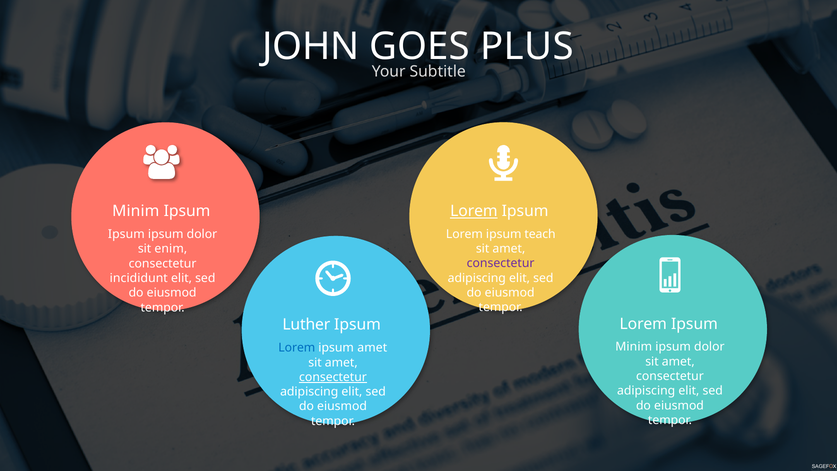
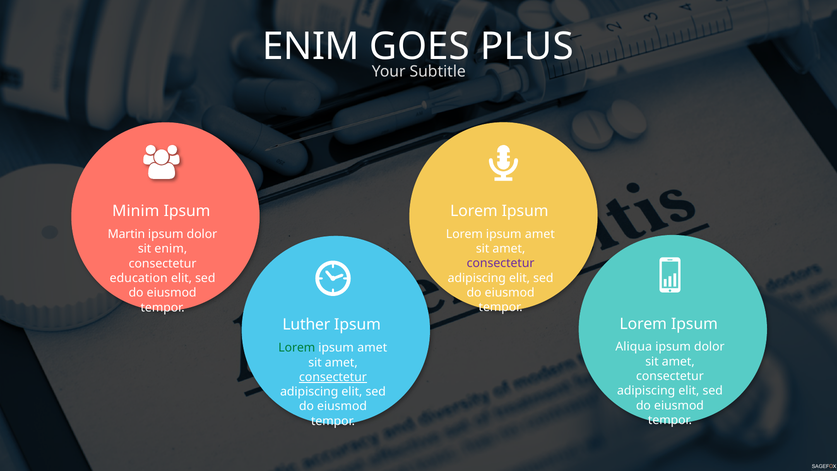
JOHN at (311, 46): JOHN -> ENIM
Lorem at (474, 211) underline: present -> none
teach at (540, 234): teach -> amet
Ipsum at (126, 234): Ipsum -> Martin
incididunt: incididunt -> education
Minim at (634, 347): Minim -> Aliqua
Lorem at (297, 348) colour: blue -> green
